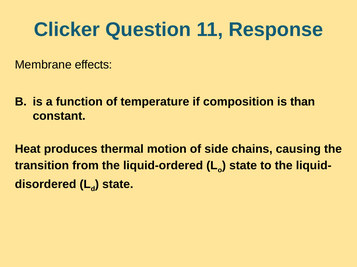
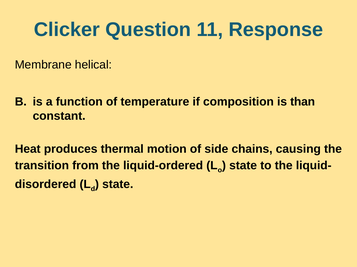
effects: effects -> helical
